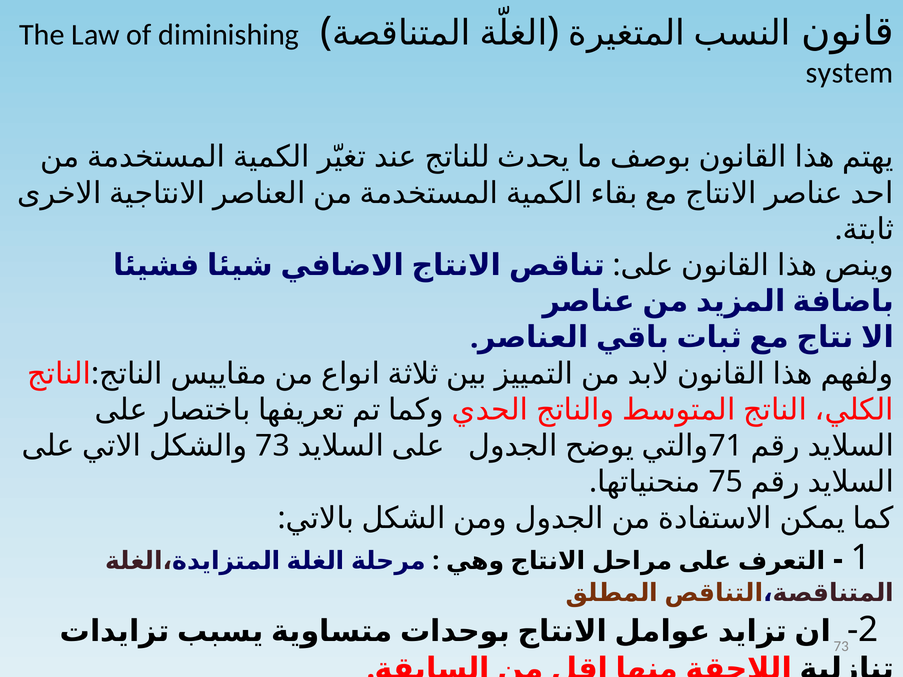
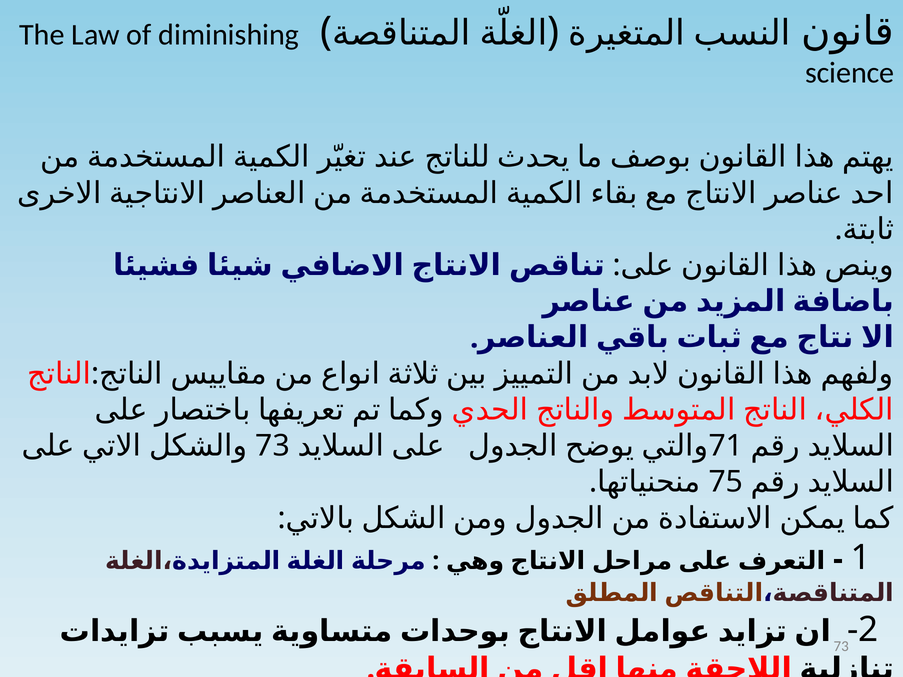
system: system -> science
